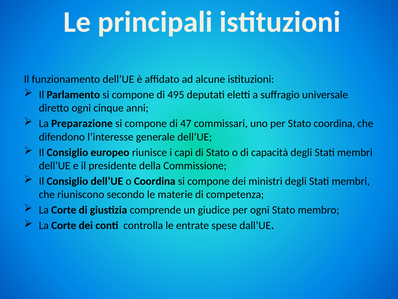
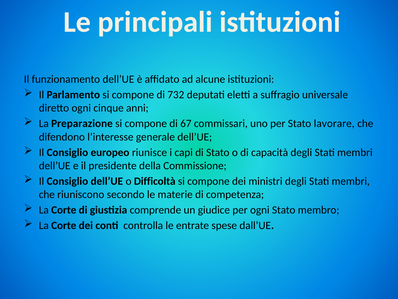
495: 495 -> 732
47: 47 -> 67
Stato coordina: coordina -> lavorare
o Coordina: Coordina -> Difficoltà
